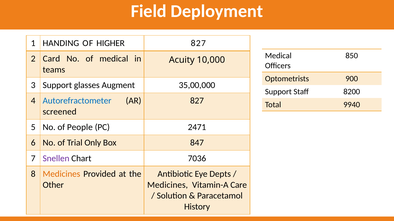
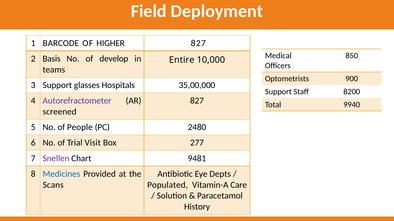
HANDING: HANDING -> BARCODE
Card: Card -> Basis
of medical: medical -> develop
Acuity: Acuity -> Entire
Augment: Augment -> Hospitals
Autorefractometer colour: blue -> purple
2471: 2471 -> 2480
Only: Only -> Visit
847: 847 -> 277
7036: 7036 -> 9481
Medicines at (61, 174) colour: orange -> blue
Other: Other -> Scans
Medicines at (168, 185): Medicines -> Populated
